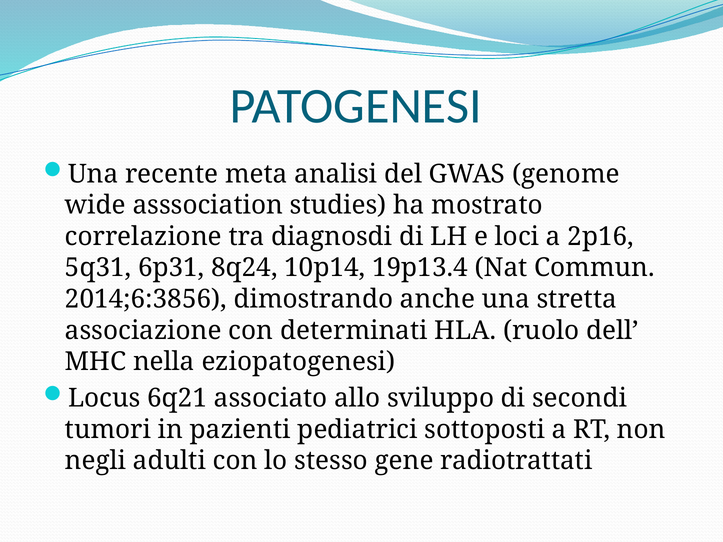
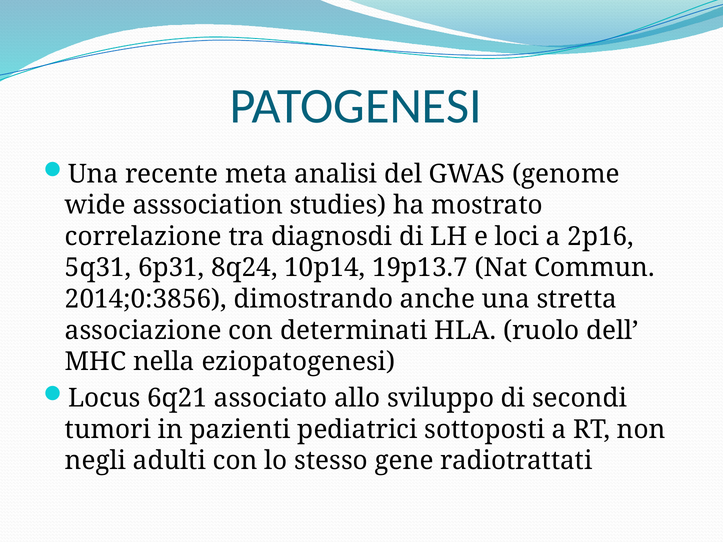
19p13.4: 19p13.4 -> 19p13.7
2014;6:3856: 2014;6:3856 -> 2014;0:3856
